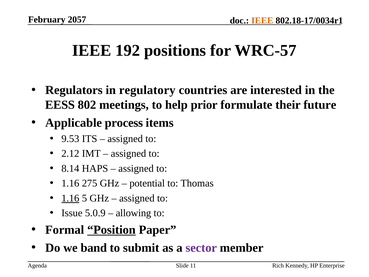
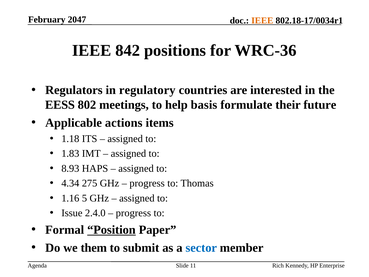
2057: 2057 -> 2047
192: 192 -> 842
WRC-57: WRC-57 -> WRC-36
prior: prior -> basis
process: process -> actions
9.53: 9.53 -> 1.18
2.12: 2.12 -> 1.83
8.14: 8.14 -> 8.93
1.16 at (70, 183): 1.16 -> 4.34
potential at (147, 183): potential -> progress
1.16 at (70, 198) underline: present -> none
5.0.9: 5.0.9 -> 2.4.0
allowing at (133, 213): allowing -> progress
band: band -> them
sector colour: purple -> blue
